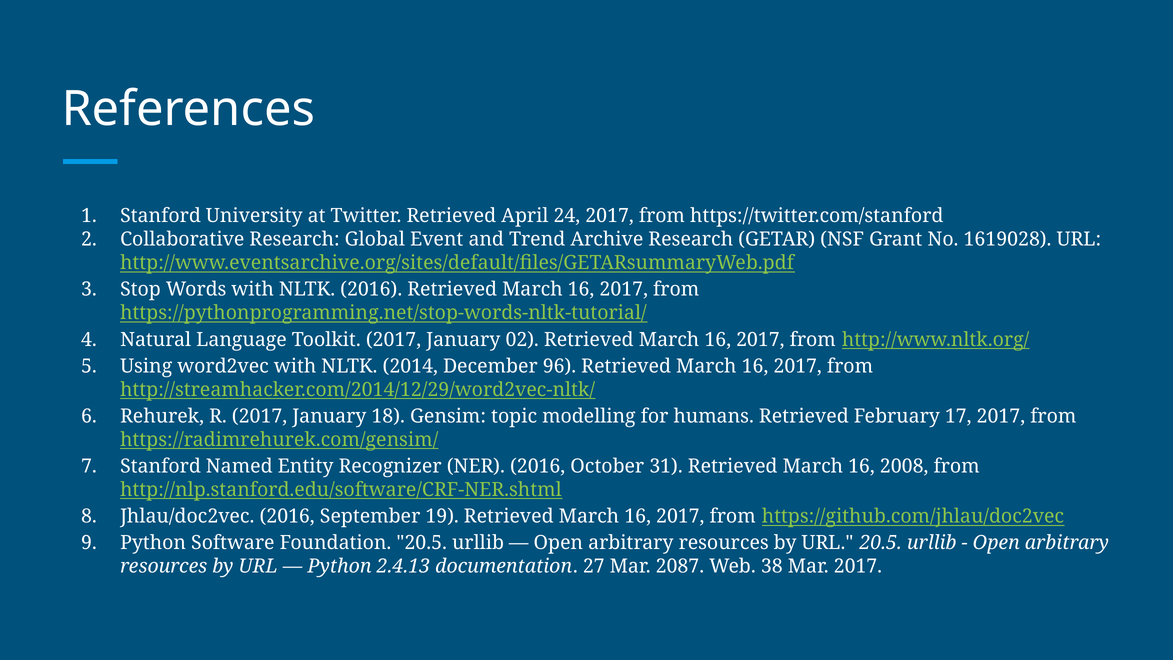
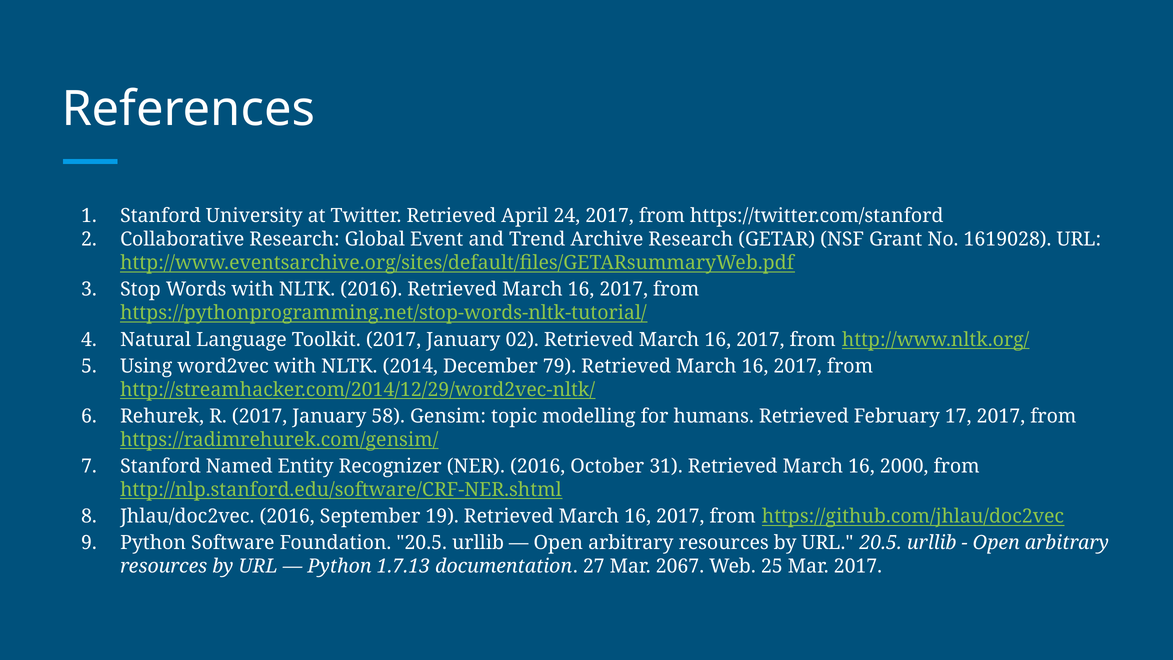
96: 96 -> 79
18: 18 -> 58
2008: 2008 -> 2000
2.4.13: 2.4.13 -> 1.7.13
2087: 2087 -> 2067
38: 38 -> 25
